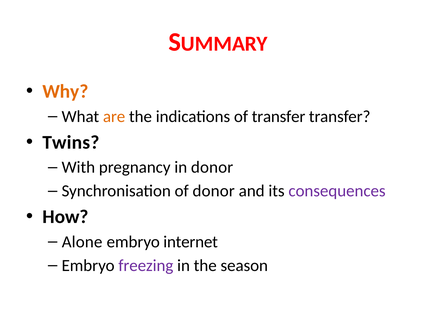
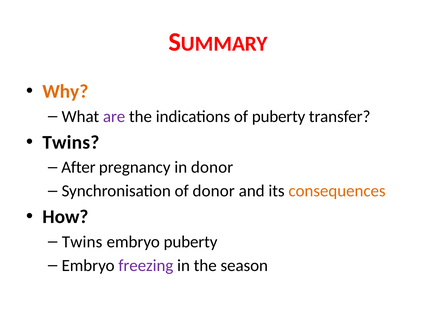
are colour: orange -> purple
of transfer: transfer -> puberty
With: With -> After
consequences colour: purple -> orange
Alone at (82, 242): Alone -> Twins
embryo internet: internet -> puberty
